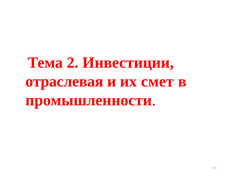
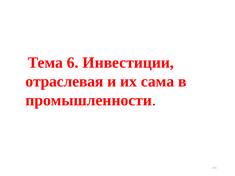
2: 2 -> 6
смет: смет -> сама
